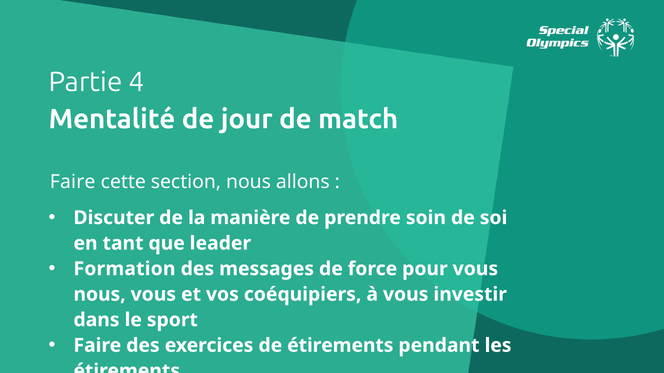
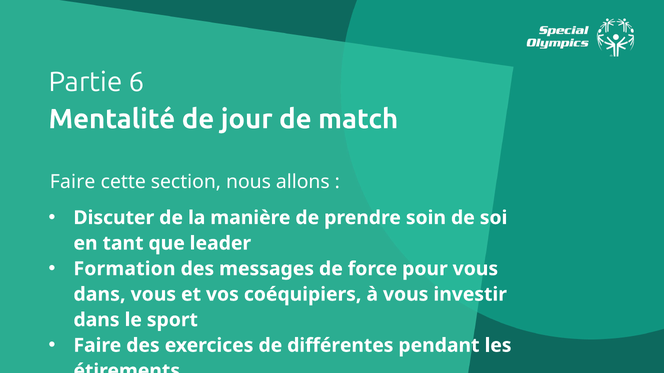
4: 4 -> 6
nous at (100, 295): nous -> dans
de étirements: étirements -> différentes
